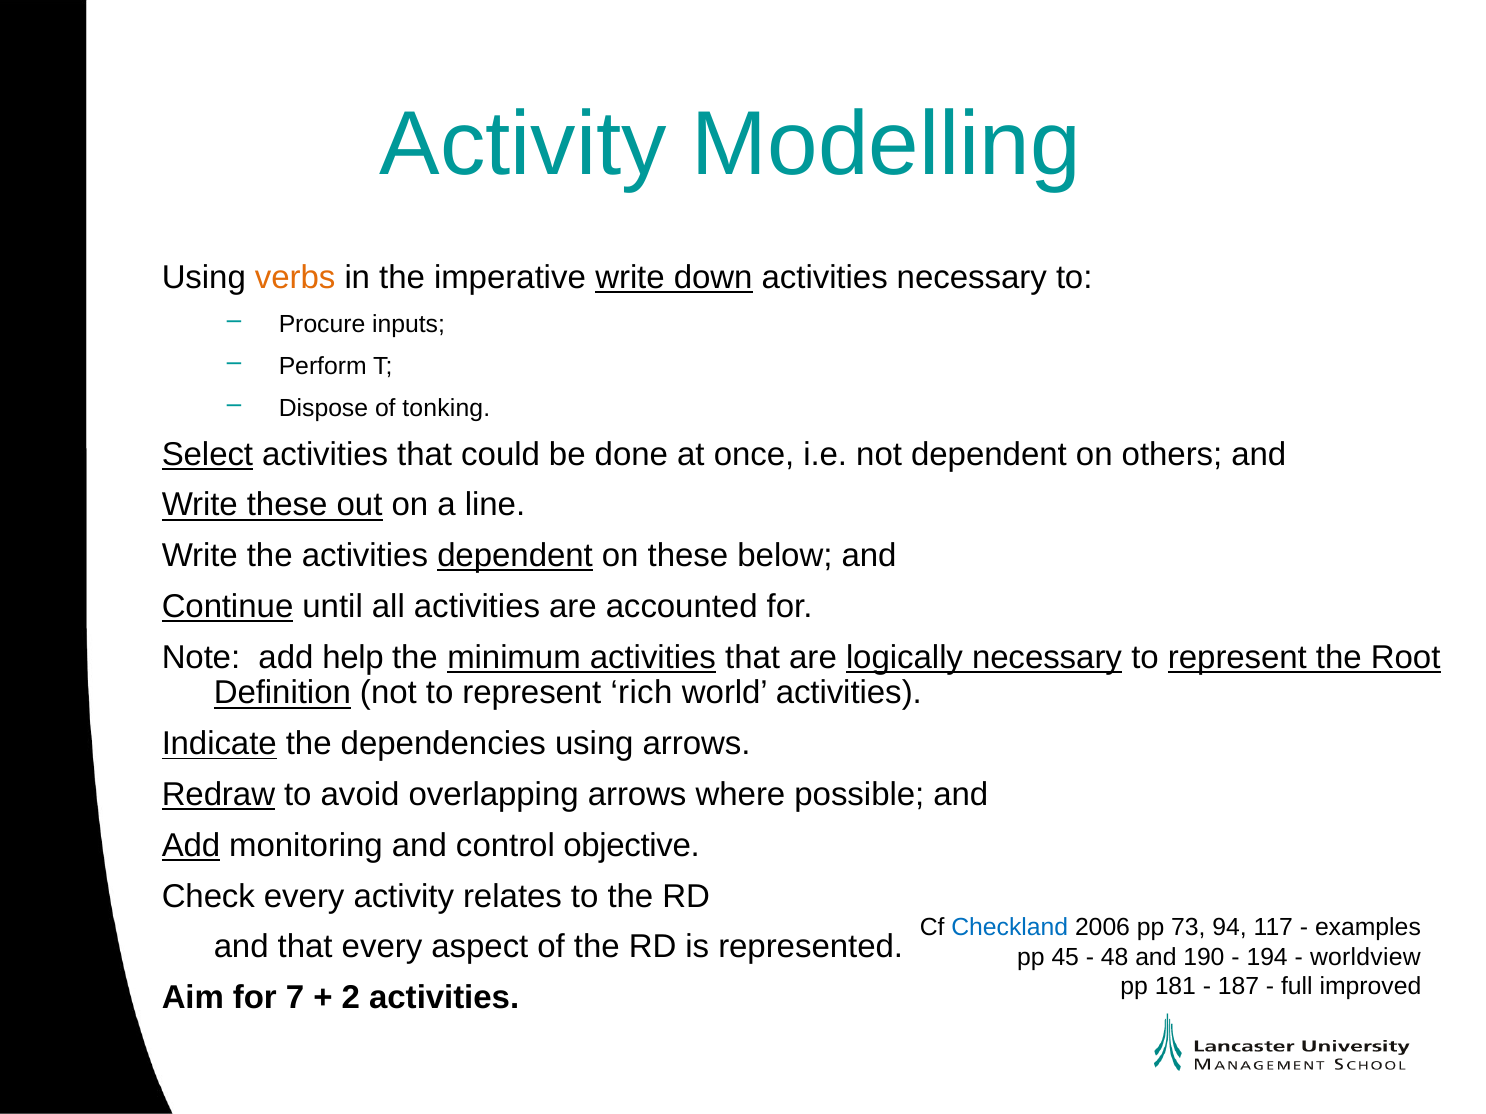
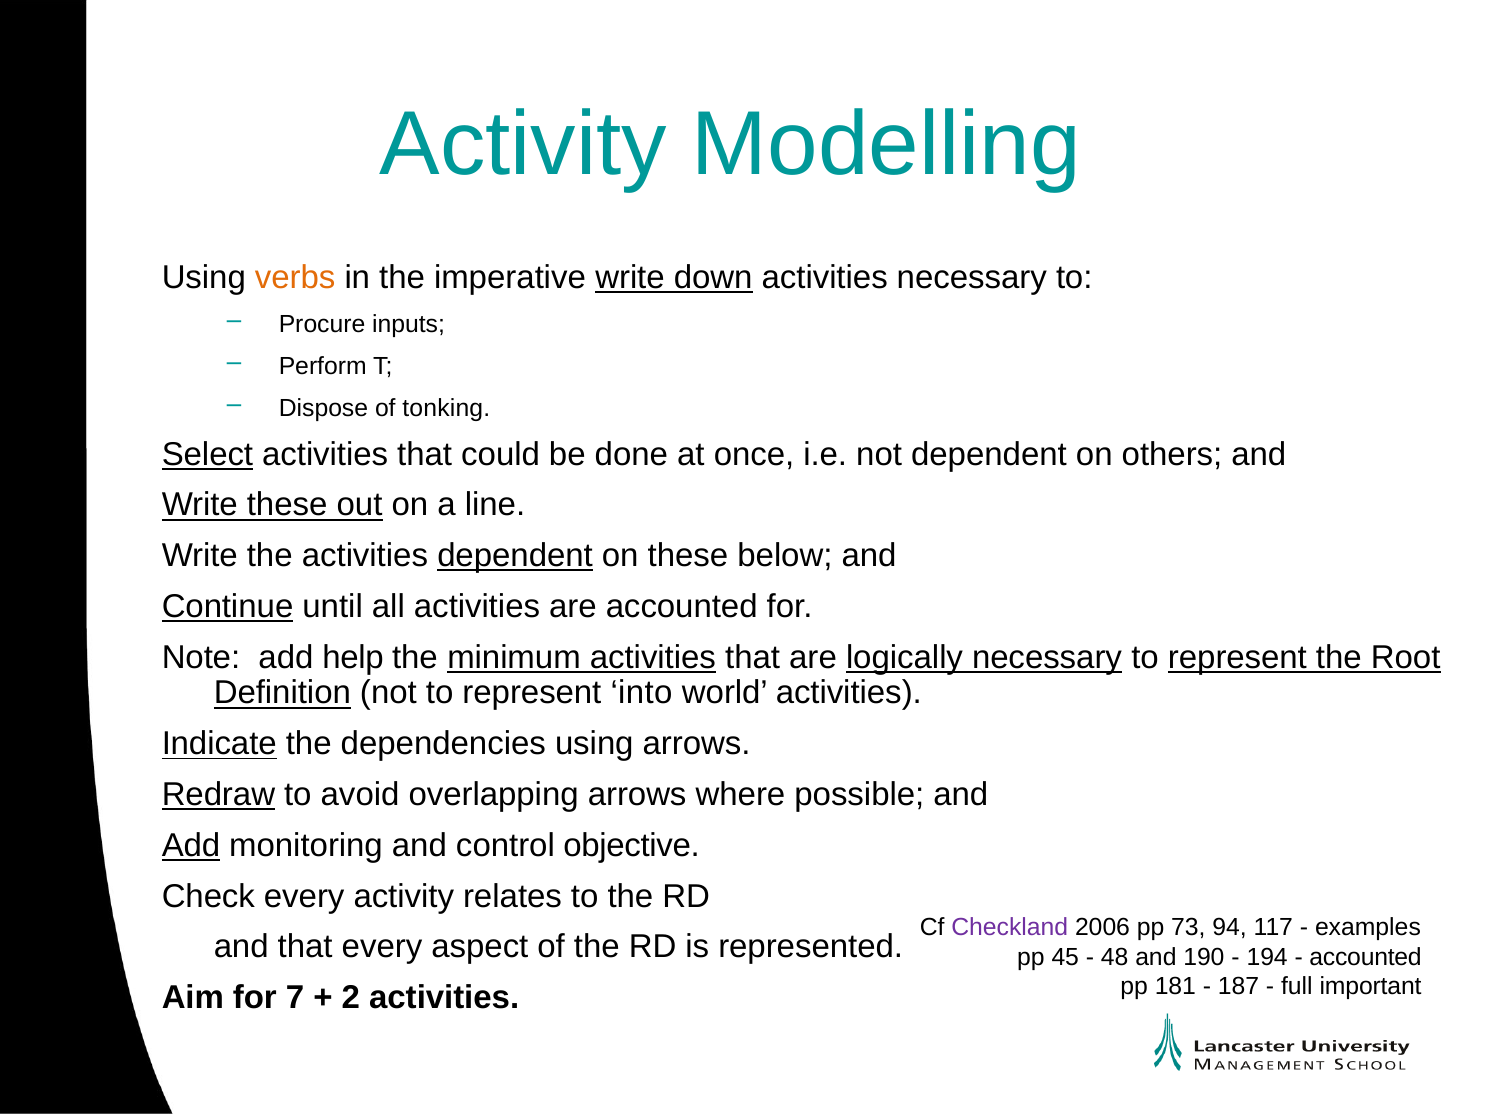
rich: rich -> into
Checkland colour: blue -> purple
worldview at (1365, 958): worldview -> accounted
improved: improved -> important
